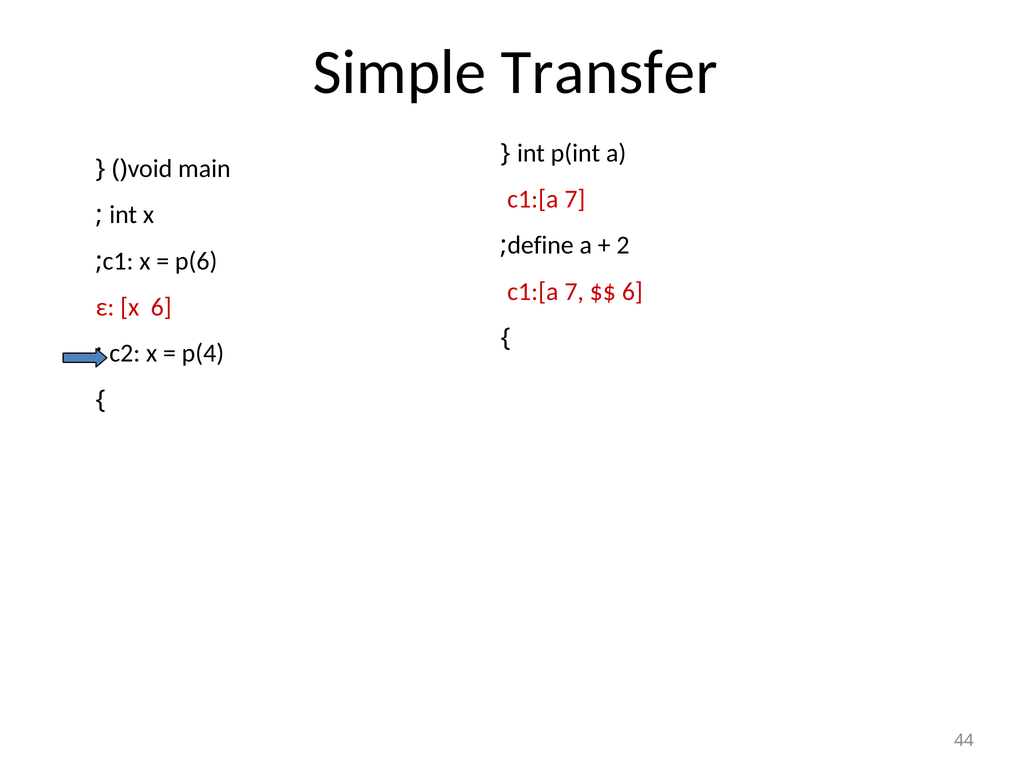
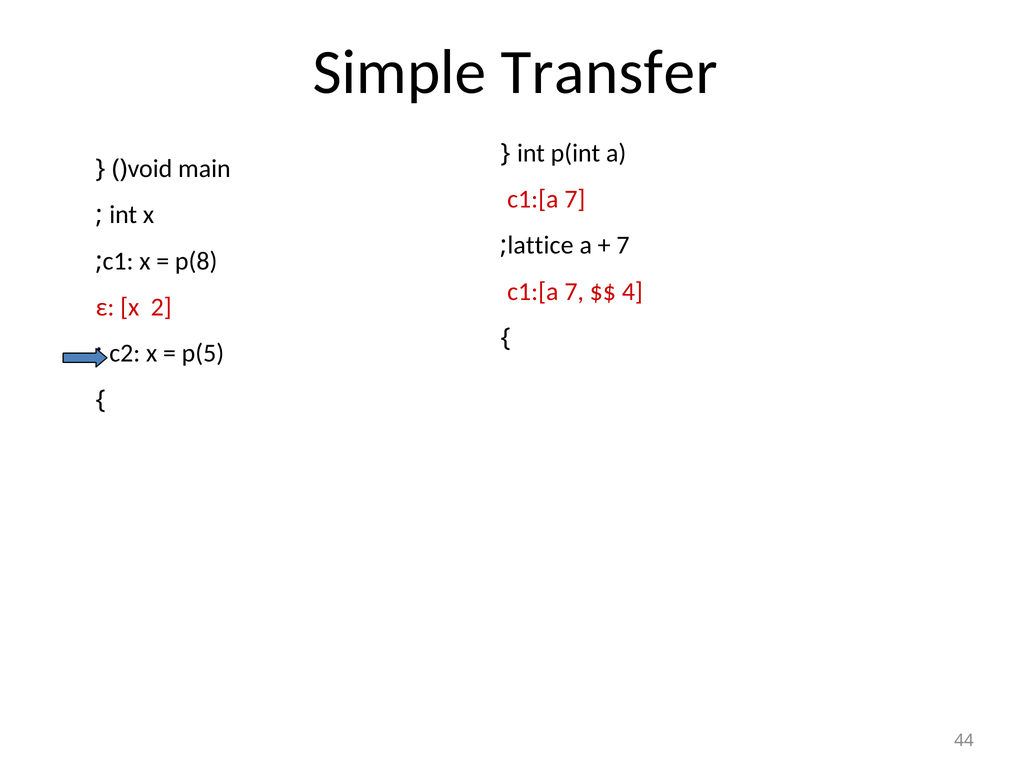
define: define -> lattice
2 at (623, 245): 2 -> 7
p(6: p(6 -> p(8
6 at (632, 291): 6 -> 4
6 at (161, 307): 6 -> 2
p(4: p(4 -> p(5
